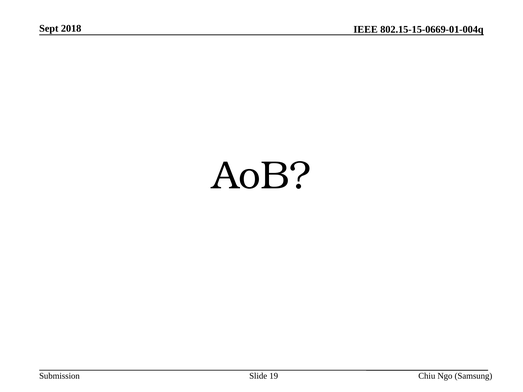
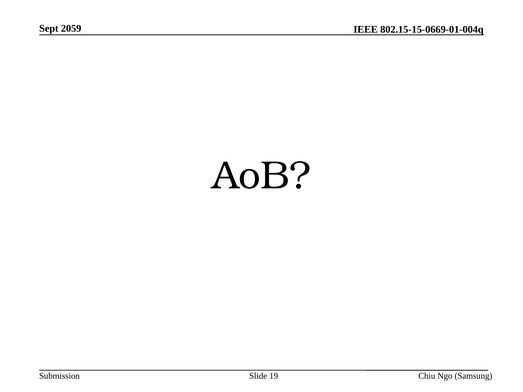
2018: 2018 -> 2059
